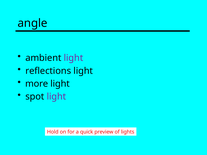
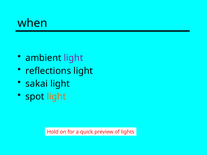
angle: angle -> when
more: more -> sakai
light at (56, 97) colour: purple -> orange
